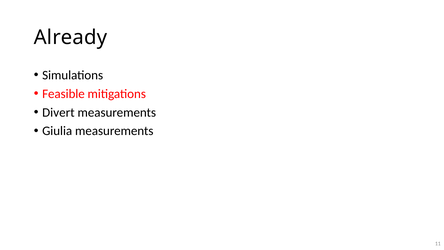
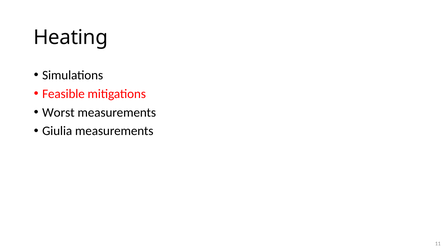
Already: Already -> Heating
Divert: Divert -> Worst
